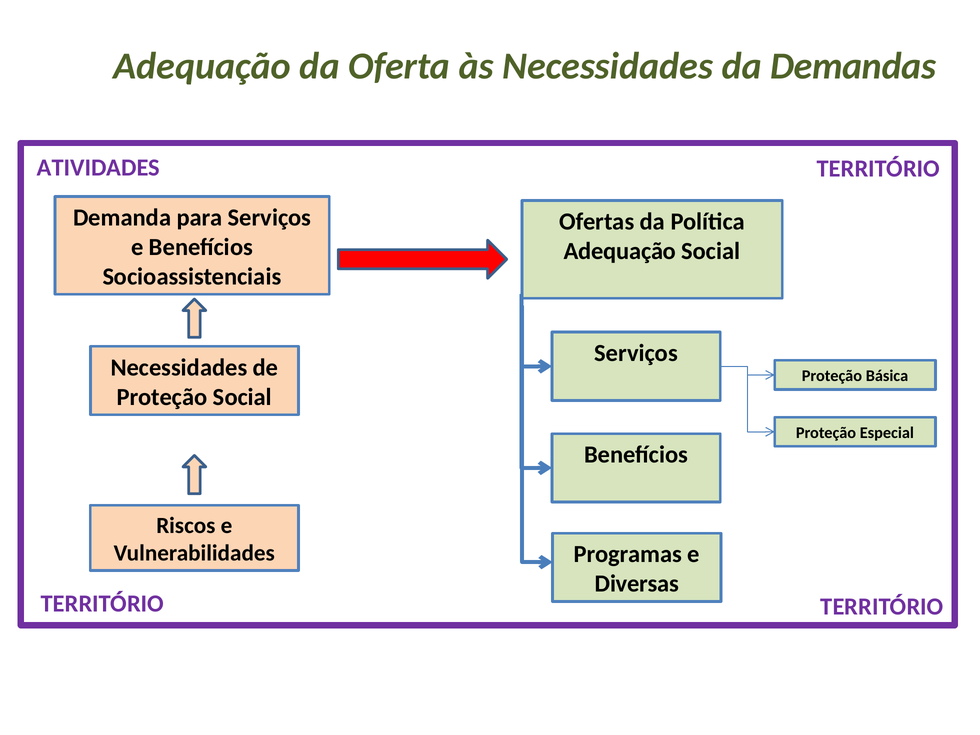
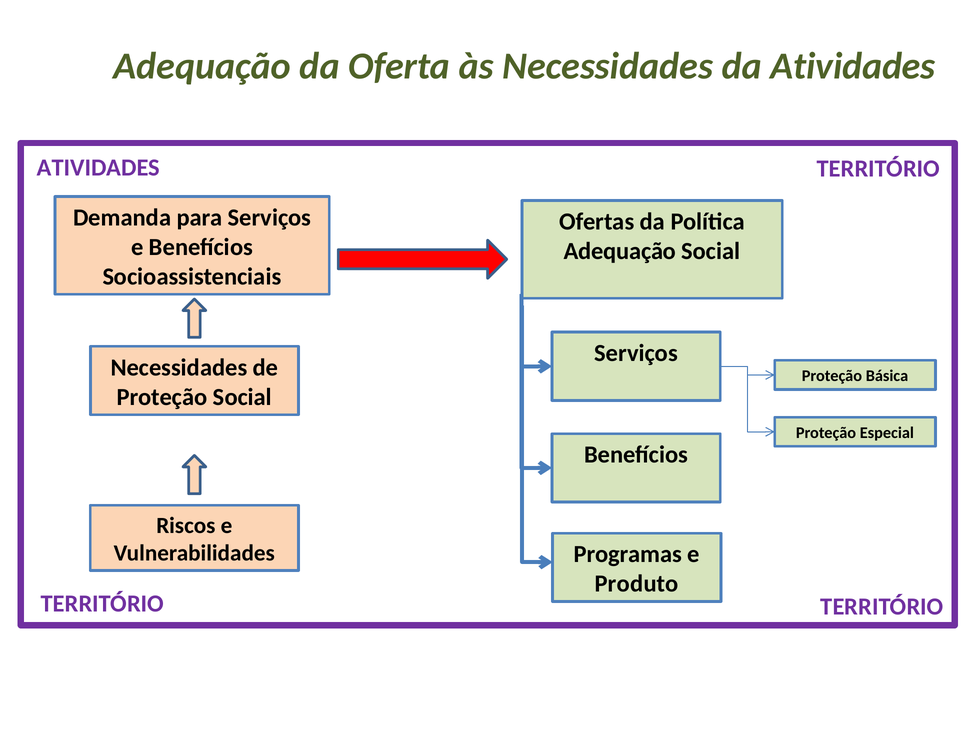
da Demandas: Demandas -> Atividades
Diversas: Diversas -> Produto
